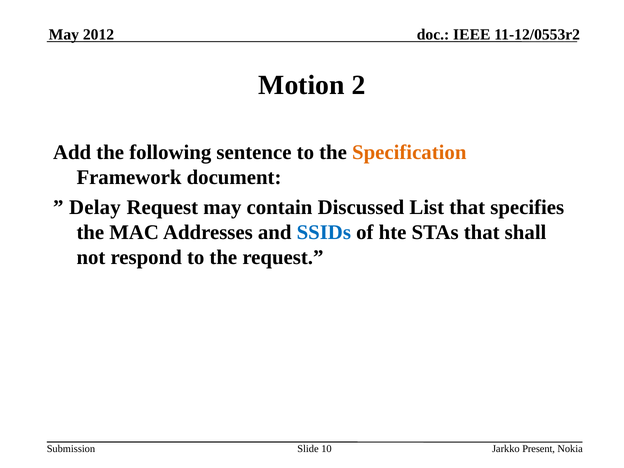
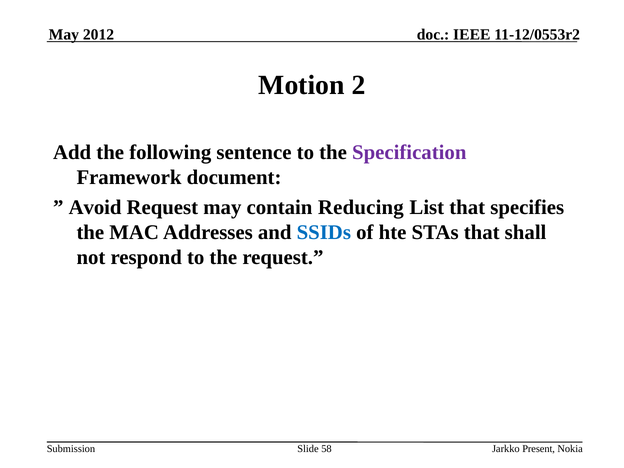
Specification colour: orange -> purple
Delay: Delay -> Avoid
Discussed: Discussed -> Reducing
10: 10 -> 58
